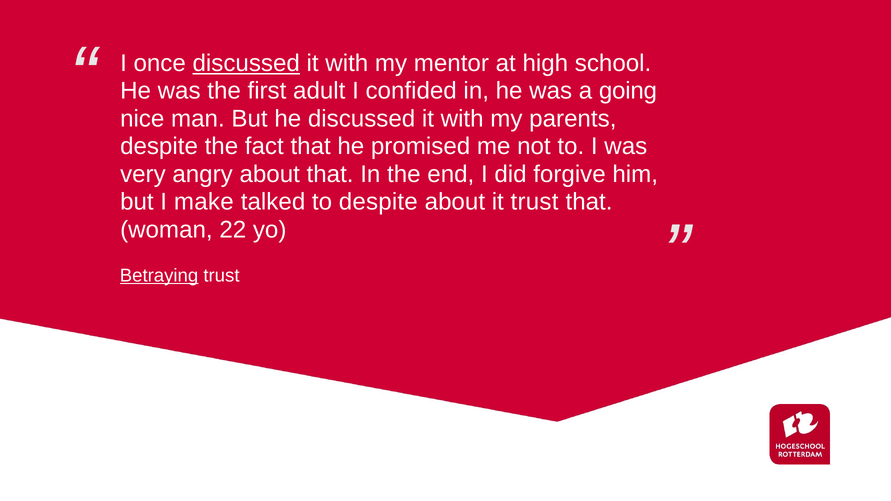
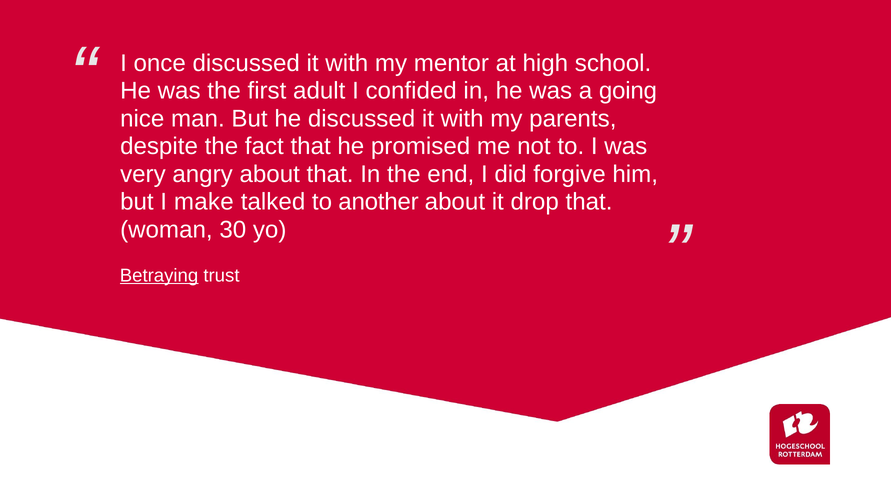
discussed at (246, 63) underline: present -> none
to despite: despite -> another
it trust: trust -> drop
22: 22 -> 30
